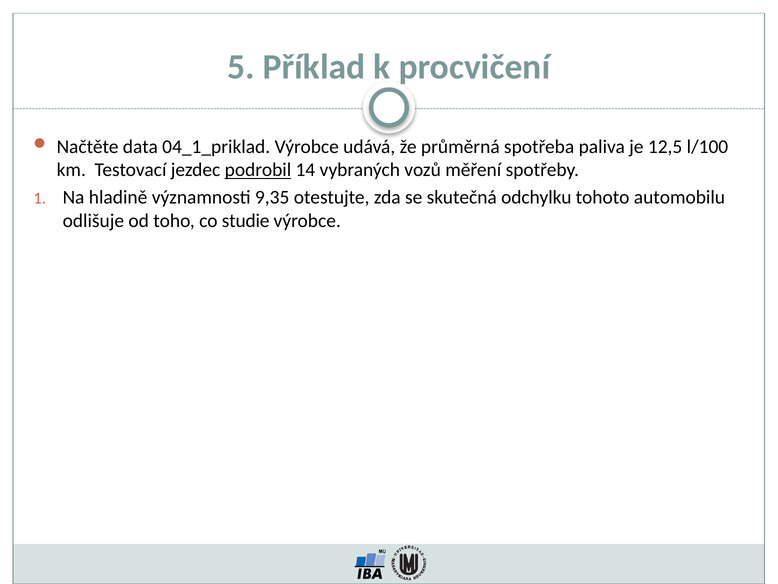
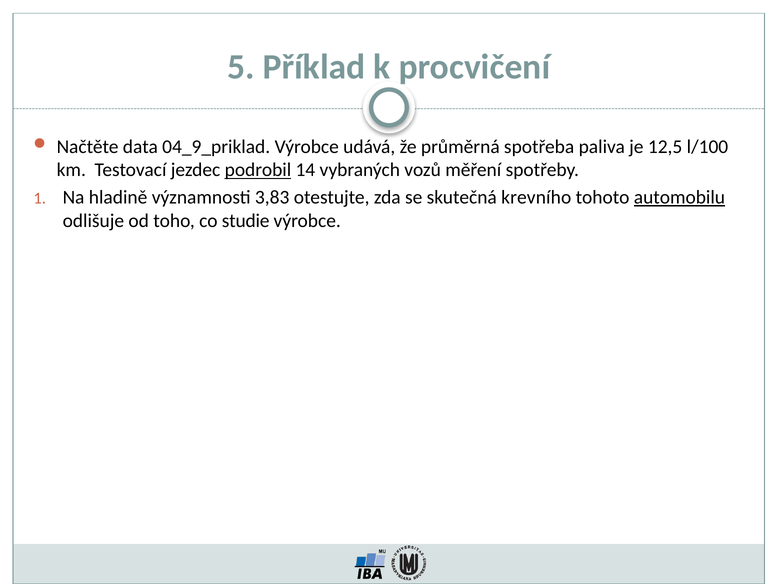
04_1_priklad: 04_1_priklad -> 04_9_priklad
9,35: 9,35 -> 3,83
odchylku: odchylku -> krevního
automobilu underline: none -> present
